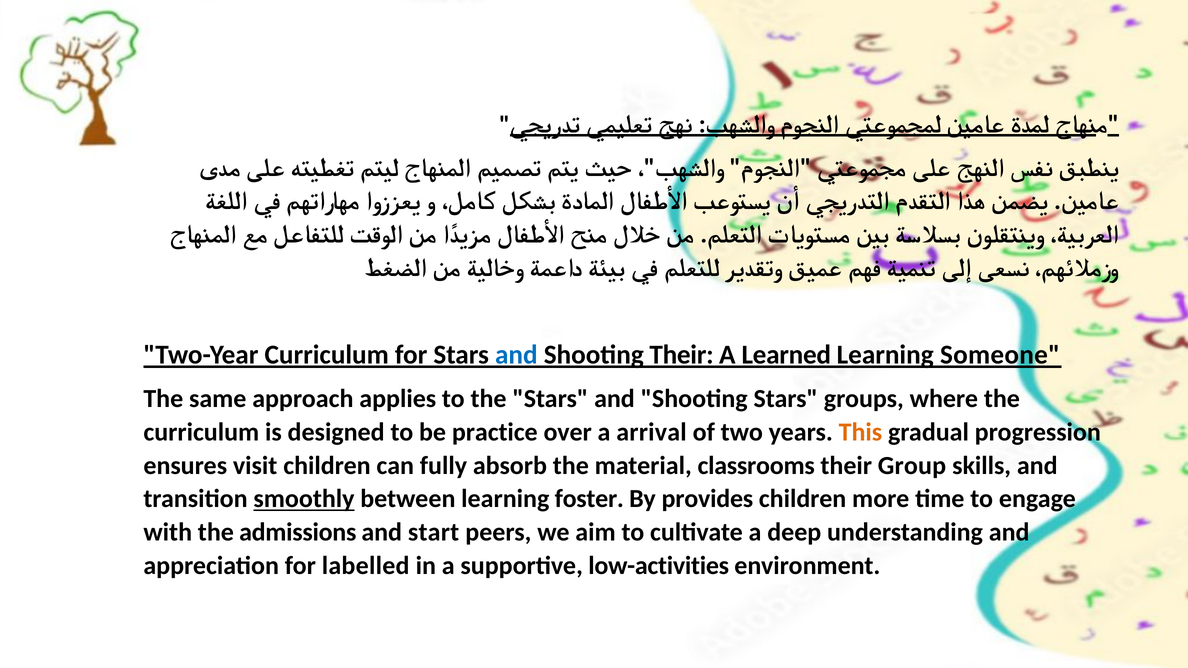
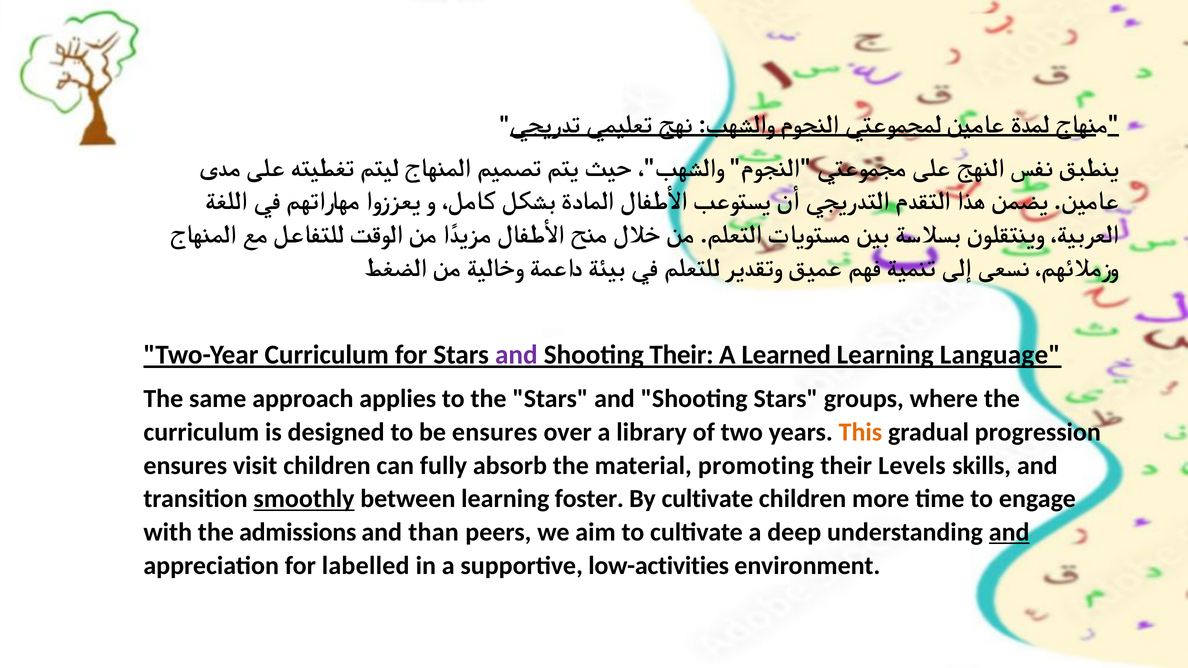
and at (516, 355) colour: blue -> purple
Someone: Someone -> Language
be practice: practice -> ensures
arrival: arrival -> library
classrooms: classrooms -> promoting
Group: Group -> Levels
By provides: provides -> cultivate
start: start -> than
and at (1009, 532) underline: none -> present
